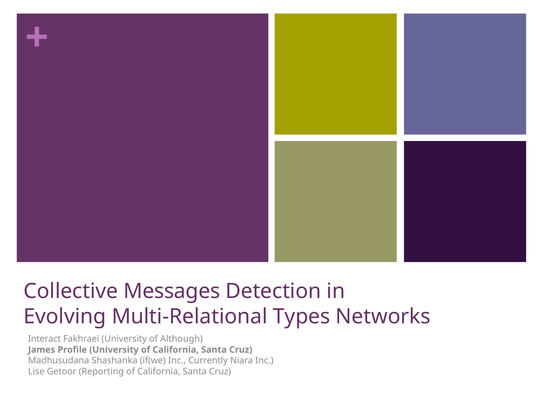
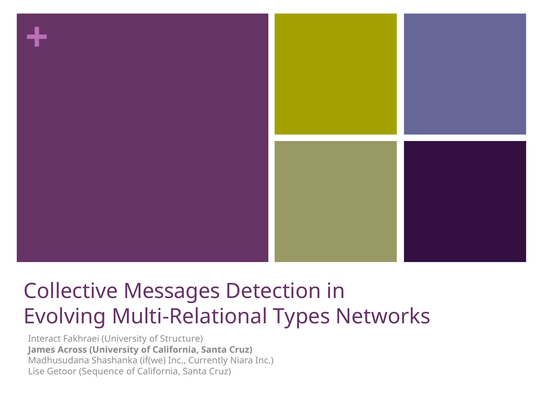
Although: Although -> Structure
Profile: Profile -> Across
Reporting: Reporting -> Sequence
